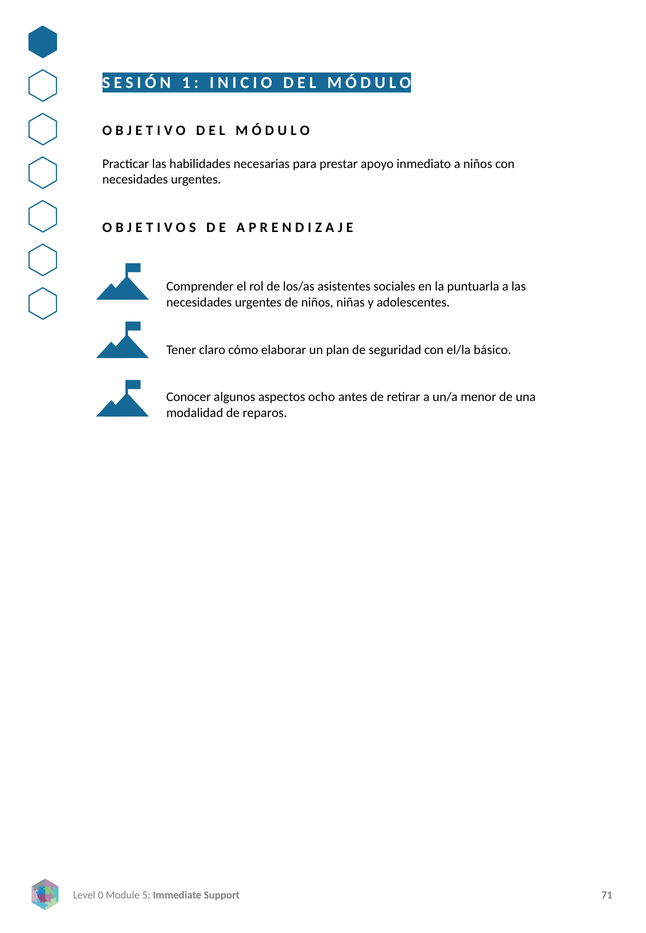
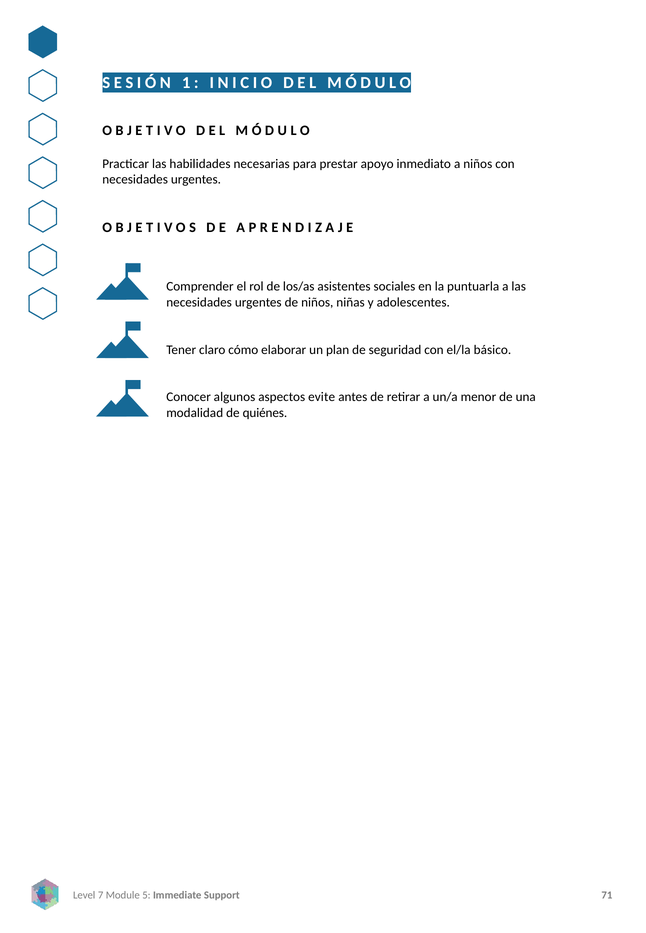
ocho: ocho -> evite
reparos: reparos -> quiénes
0: 0 -> 7
